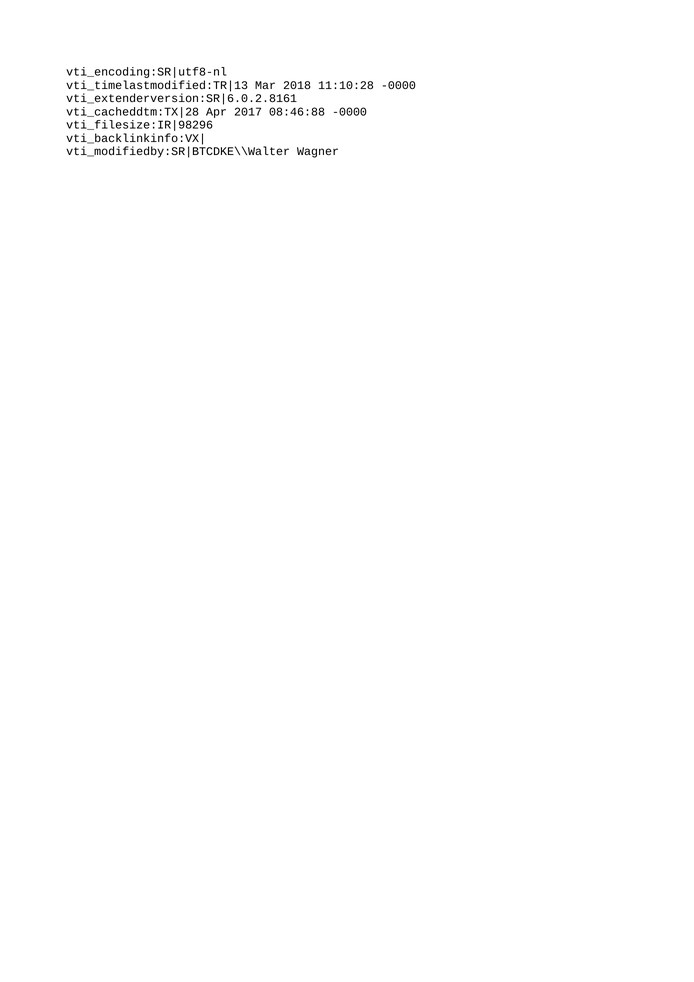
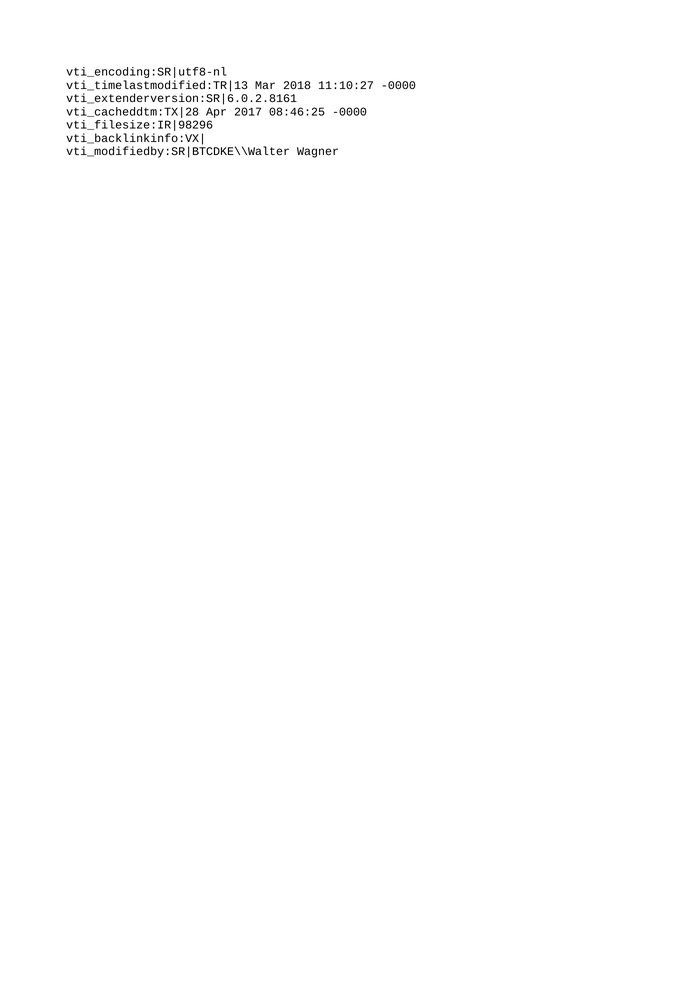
11:10:28: 11:10:28 -> 11:10:27
08:46:88: 08:46:88 -> 08:46:25
